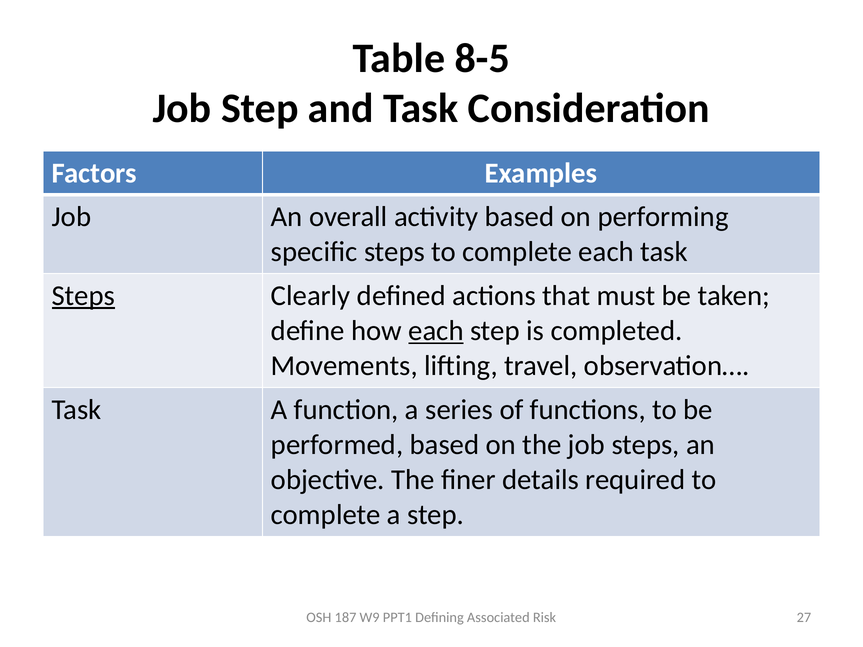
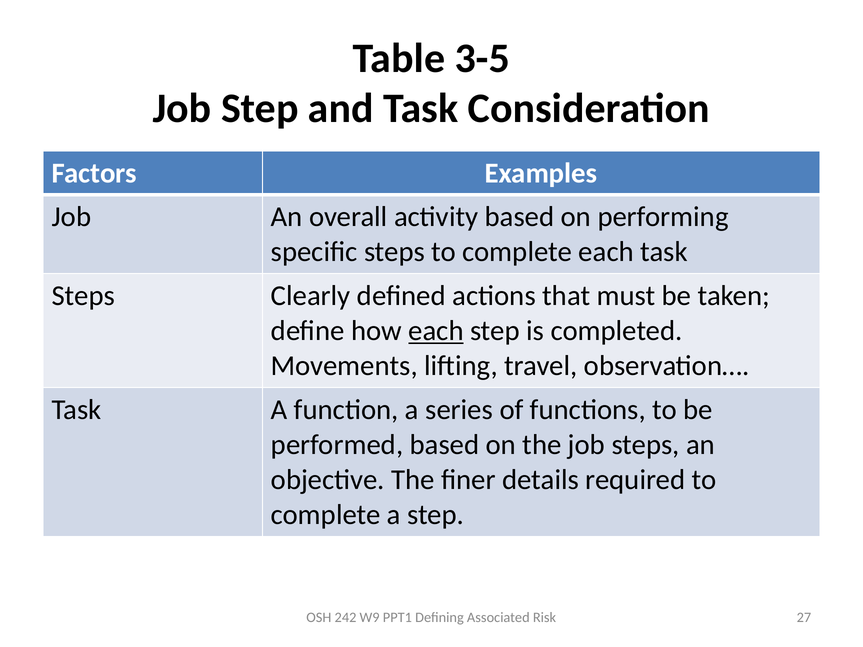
8-5: 8-5 -> 3-5
Steps at (83, 296) underline: present -> none
187: 187 -> 242
